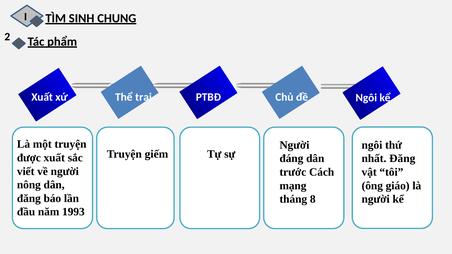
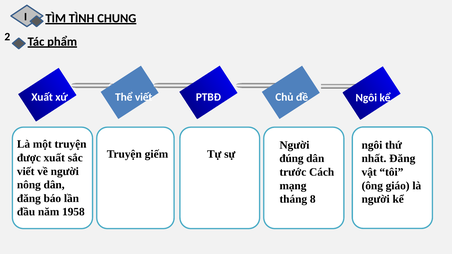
SINH: SINH -> TÌNH
Thể trai: trai -> viết
đáng: đáng -> đúng
1993: 1993 -> 1958
